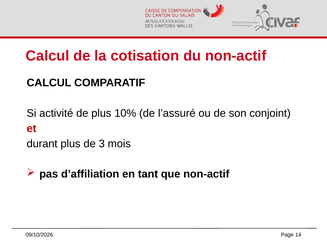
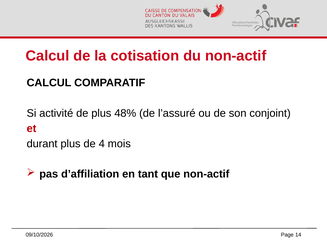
10%: 10% -> 48%
3: 3 -> 4
